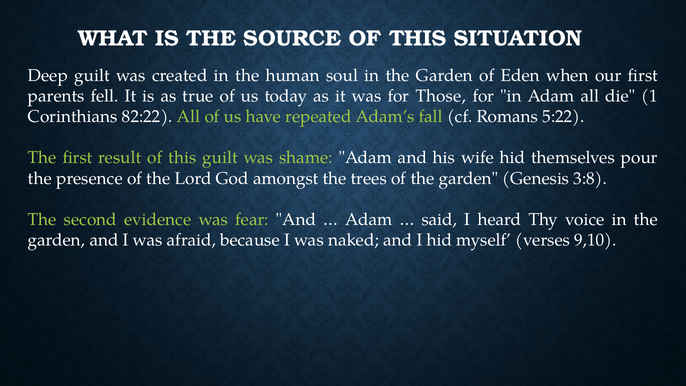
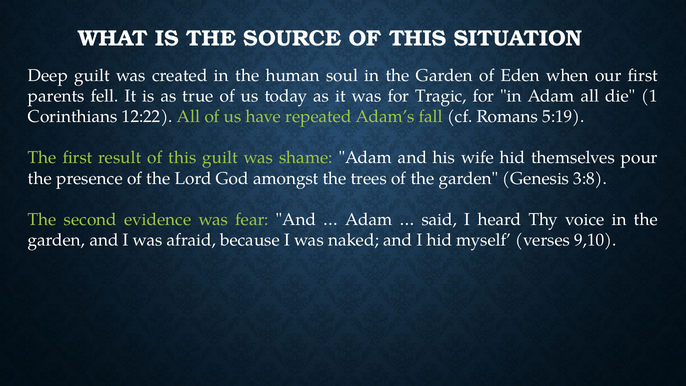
Those: Those -> Tragic
82:22: 82:22 -> 12:22
5:22: 5:22 -> 5:19
